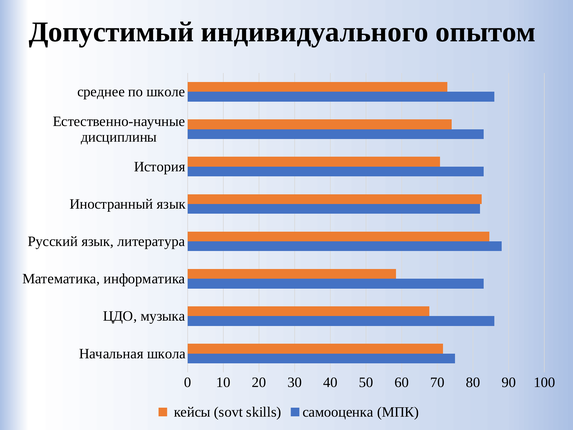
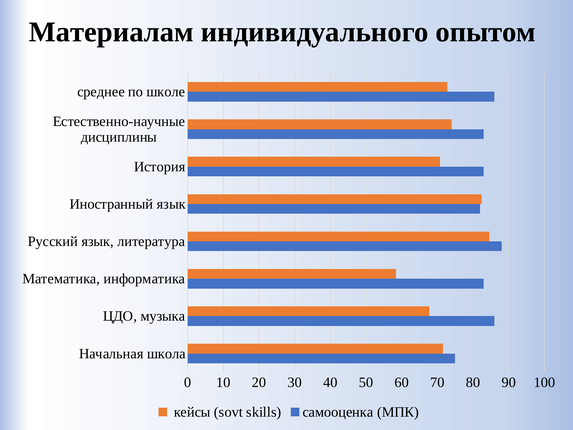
Допустимый: Допустимый -> Материалам
